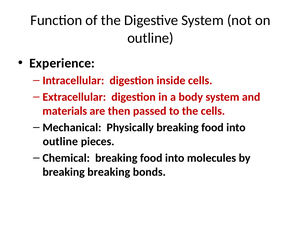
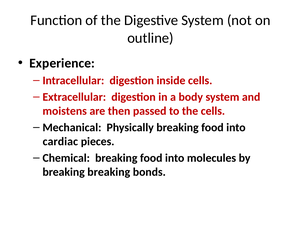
materials: materials -> moistens
outline at (60, 141): outline -> cardiac
